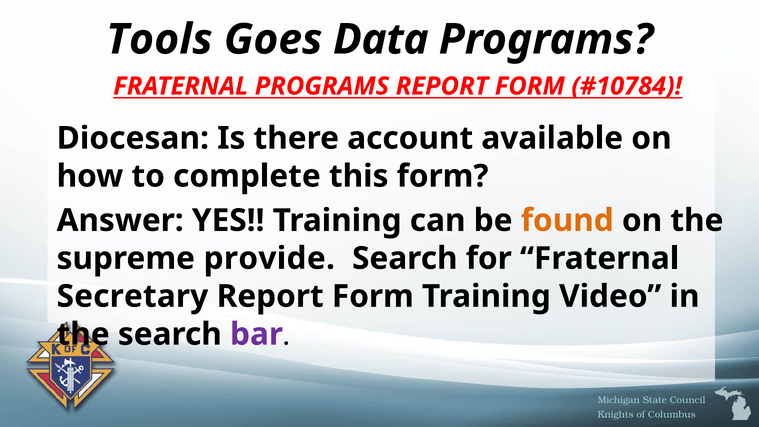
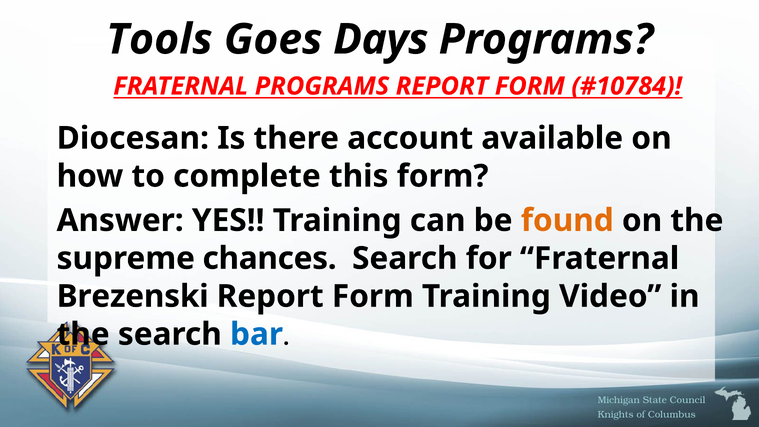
Data: Data -> Days
provide: provide -> chances
Secretary: Secretary -> Brezenski
bar colour: purple -> blue
